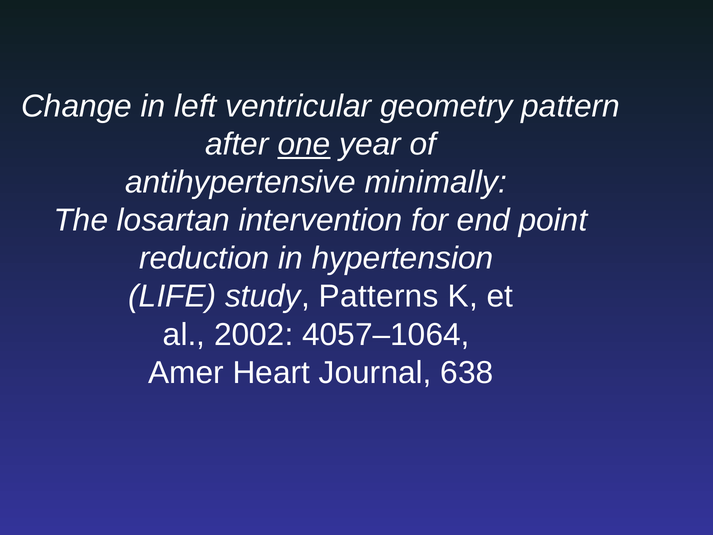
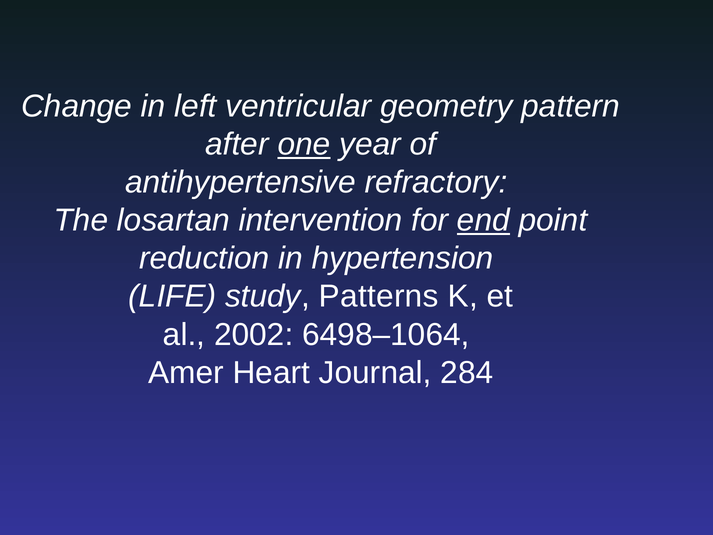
minimally: minimally -> refractory
end underline: none -> present
4057–1064: 4057–1064 -> 6498–1064
638: 638 -> 284
